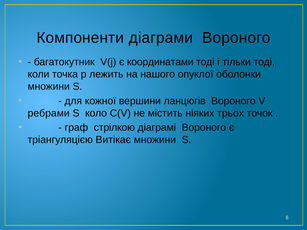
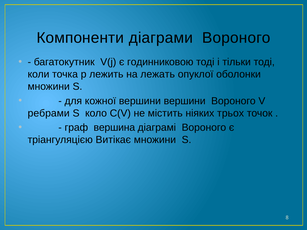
координатами: координатами -> годинниковою
нашого: нашого -> лежать
вершини ланцюгів: ланцюгів -> вершини
стрілкою: стрілкою -> вершина
